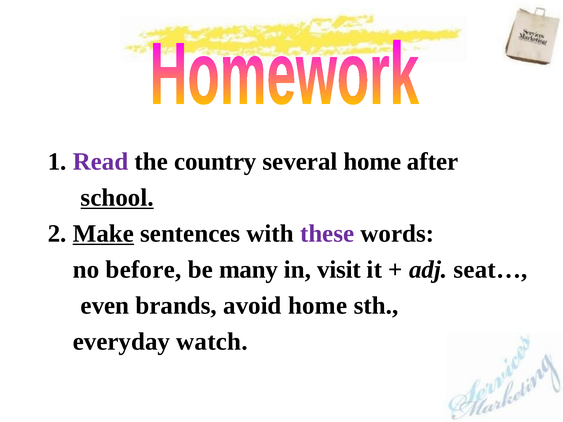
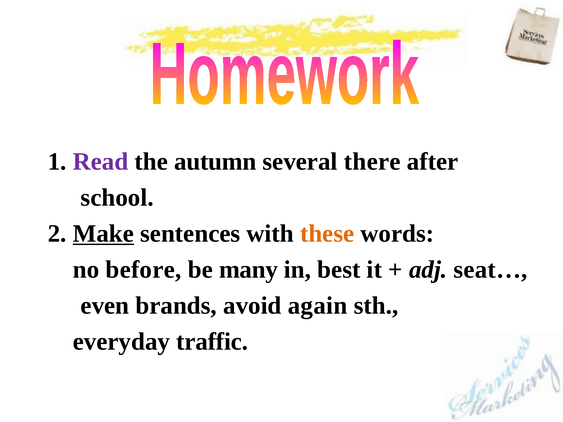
country: country -> autumn
several home: home -> there
school underline: present -> none
these colour: purple -> orange
visit: visit -> best
avoid home: home -> again
watch: watch -> traffic
